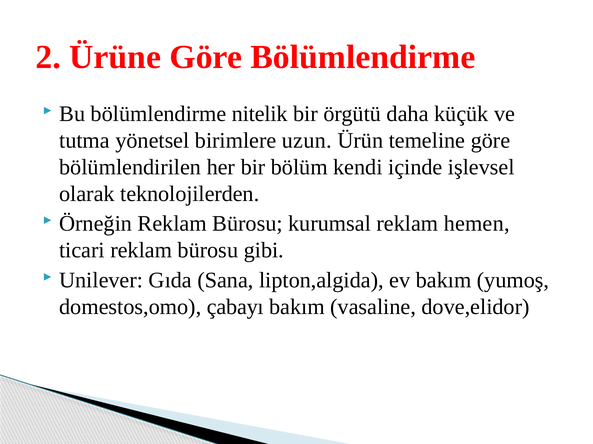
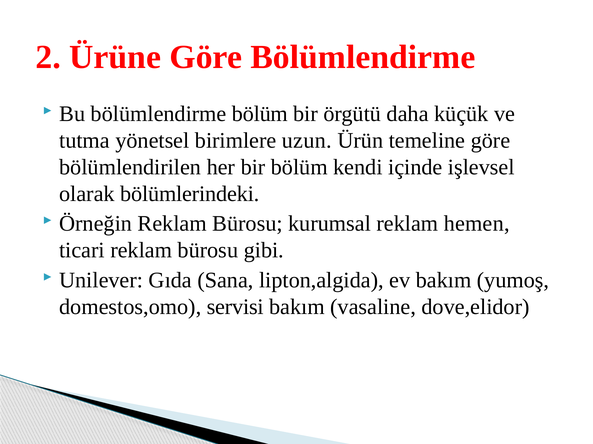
bölümlendirme nitelik: nitelik -> bölüm
teknolojilerden: teknolojilerden -> bölümlerindeki
çabayı: çabayı -> servisi
